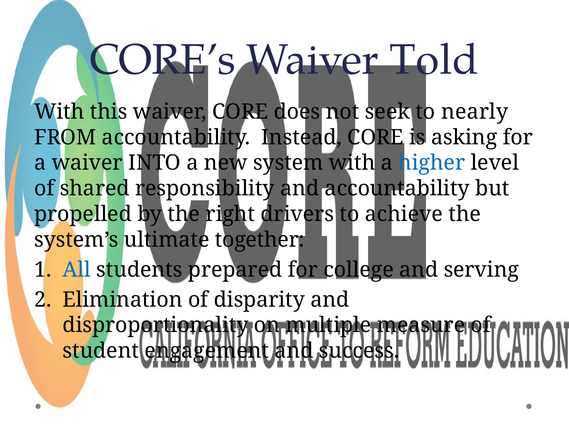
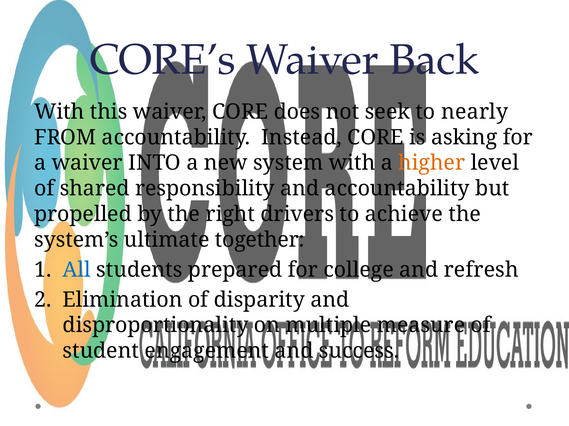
Told: Told -> Back
higher colour: blue -> orange
serving: serving -> refresh
